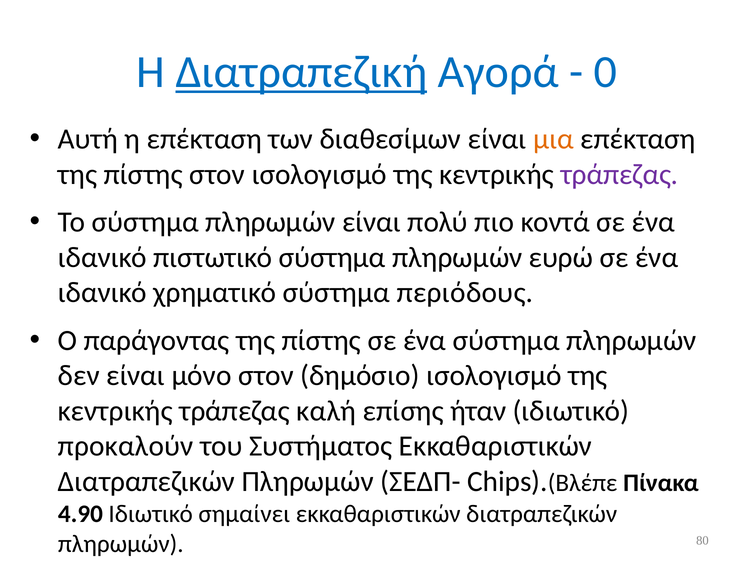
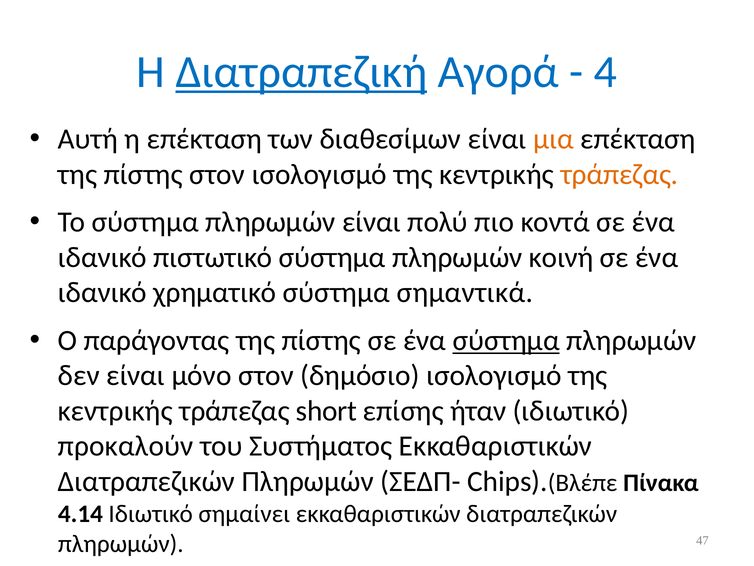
0: 0 -> 4
τράπεζας at (619, 174) colour: purple -> orange
ευρώ: ευρώ -> κοινή
περιόδους: περιόδους -> σημαντικά
σύστημα at (506, 340) underline: none -> present
καλή: καλή -> short
4.90: 4.90 -> 4.14
80: 80 -> 47
